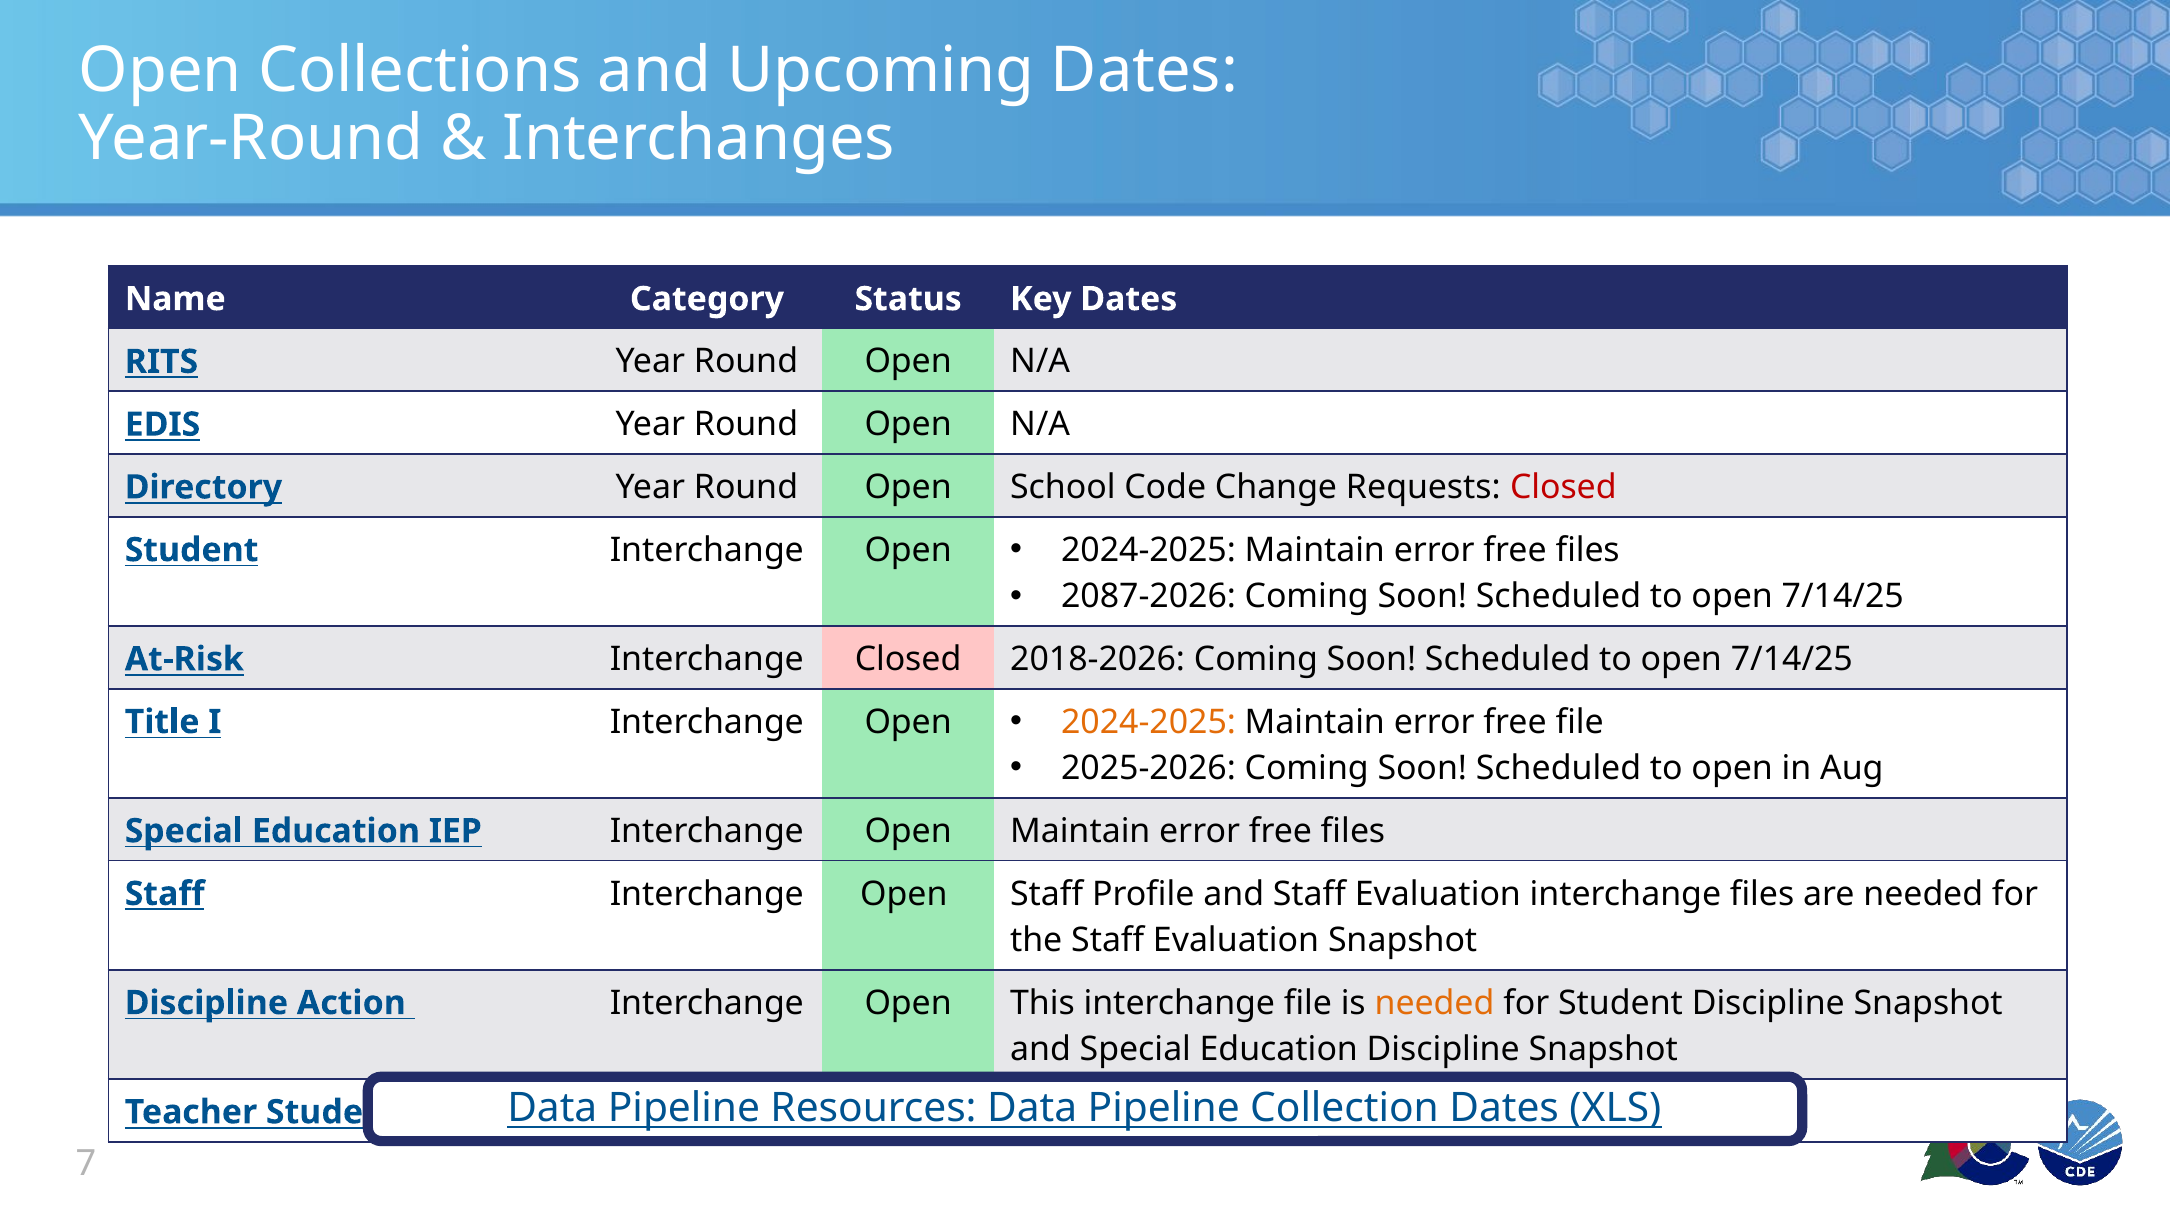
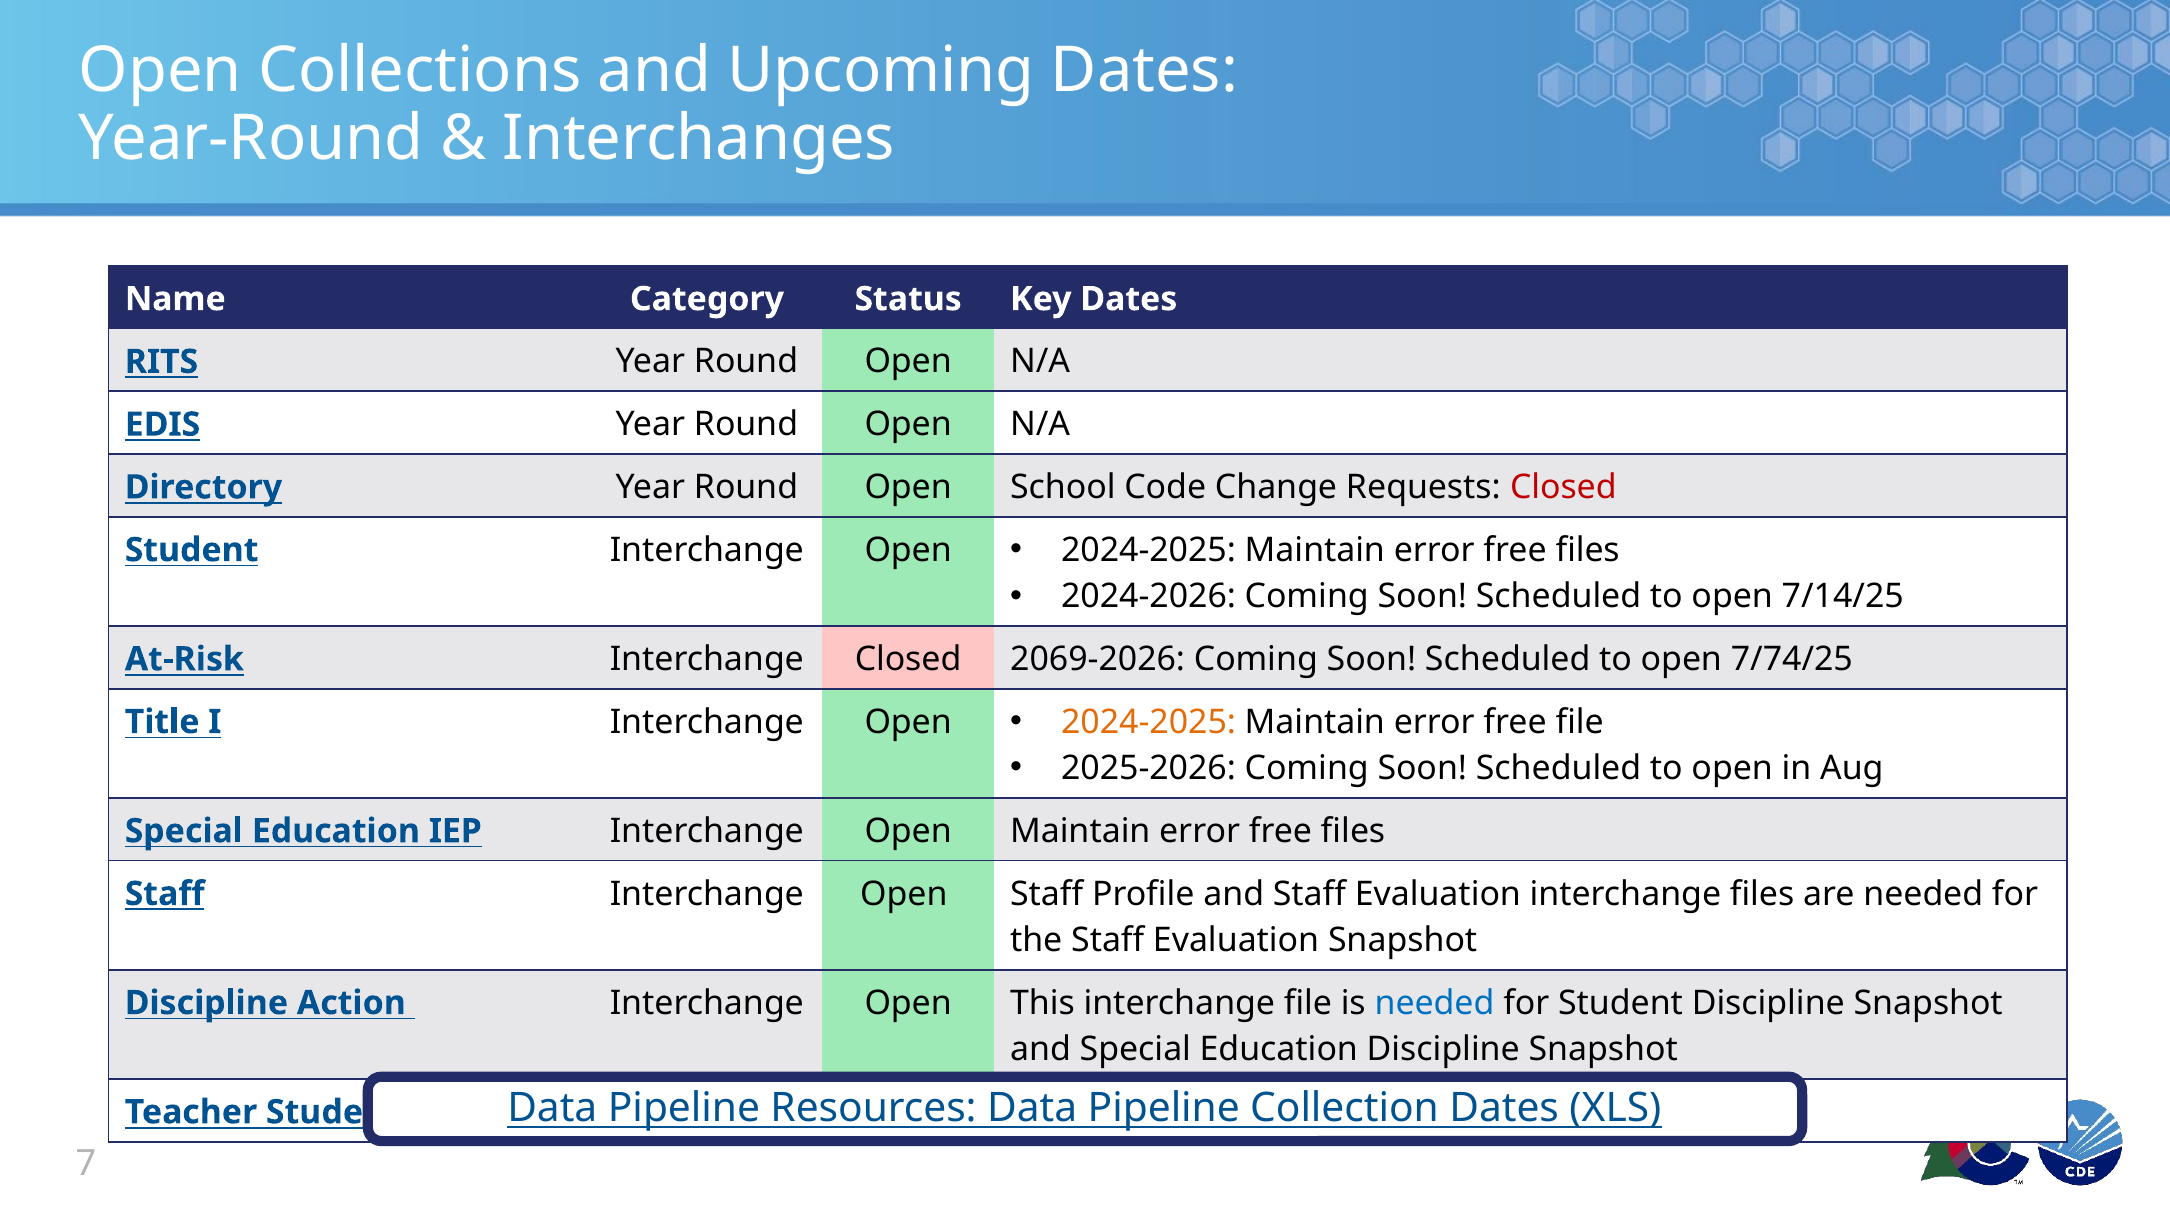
2087-2026: 2087-2026 -> 2024-2026
2018-2026: 2018-2026 -> 2069-2026
7/14/25 at (1792, 659): 7/14/25 -> 7/74/25
needed at (1435, 1003) colour: orange -> blue
